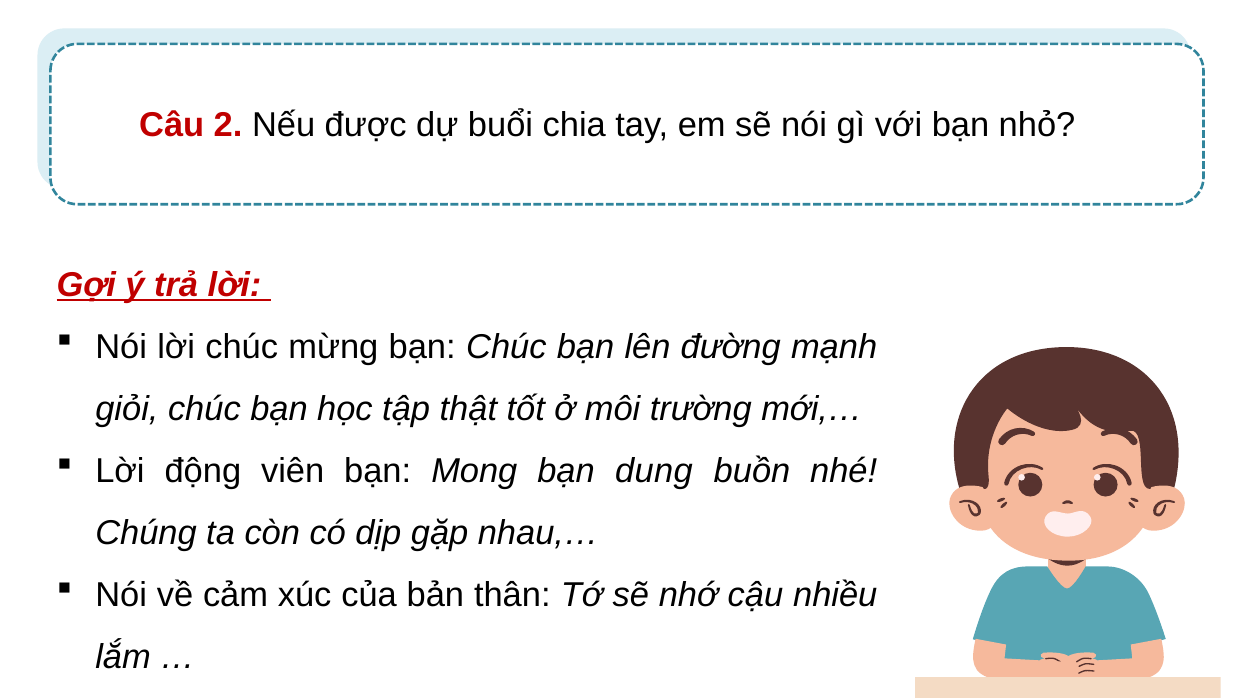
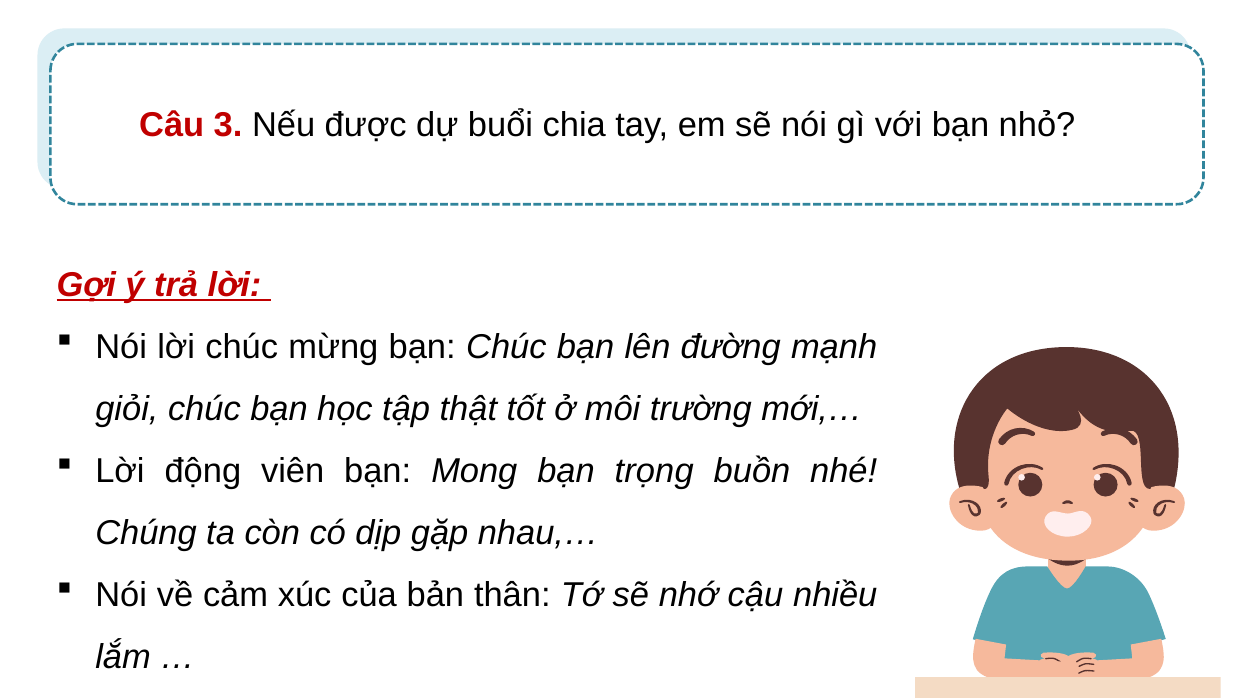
2: 2 -> 3
dung: dung -> trọng
